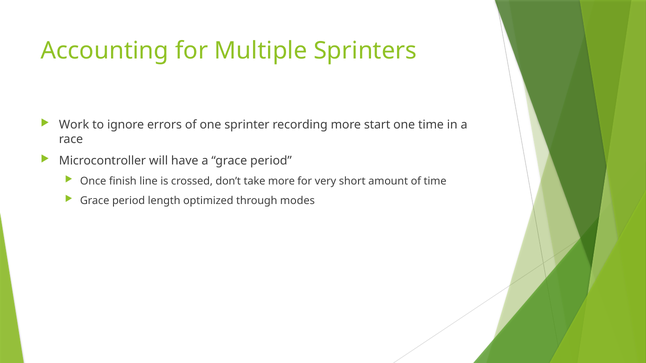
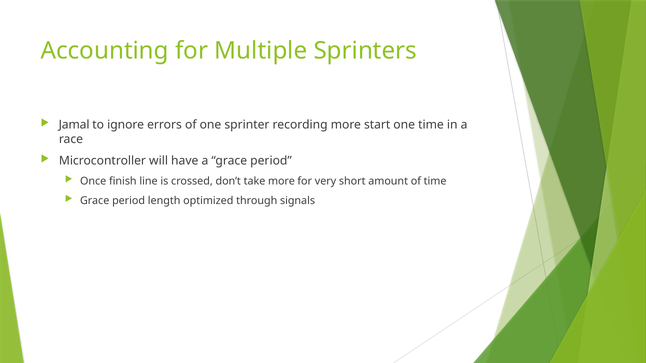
Work: Work -> Jamal
modes: modes -> signals
